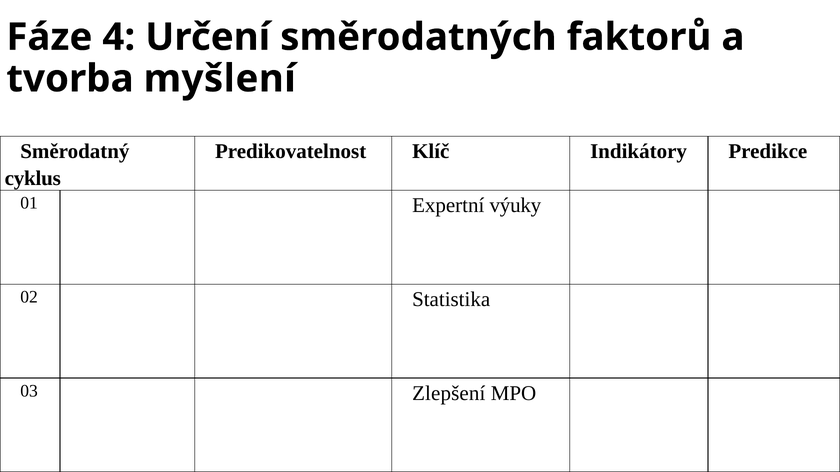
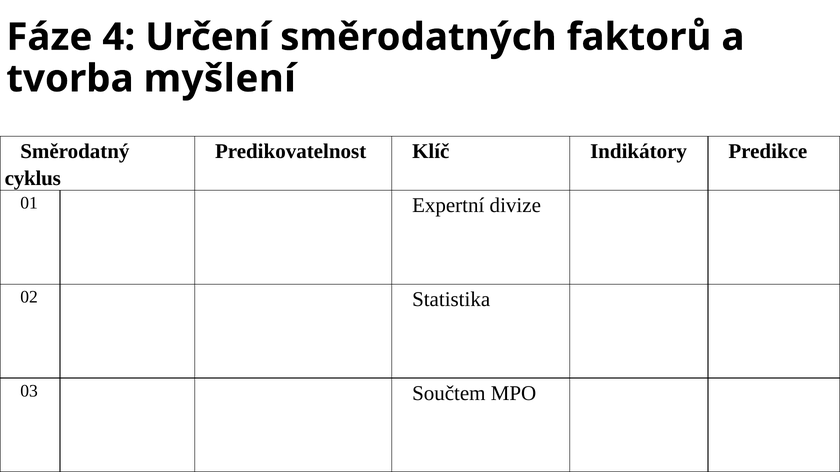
výuky: výuky -> divize
Zlepšení: Zlepšení -> Součtem
